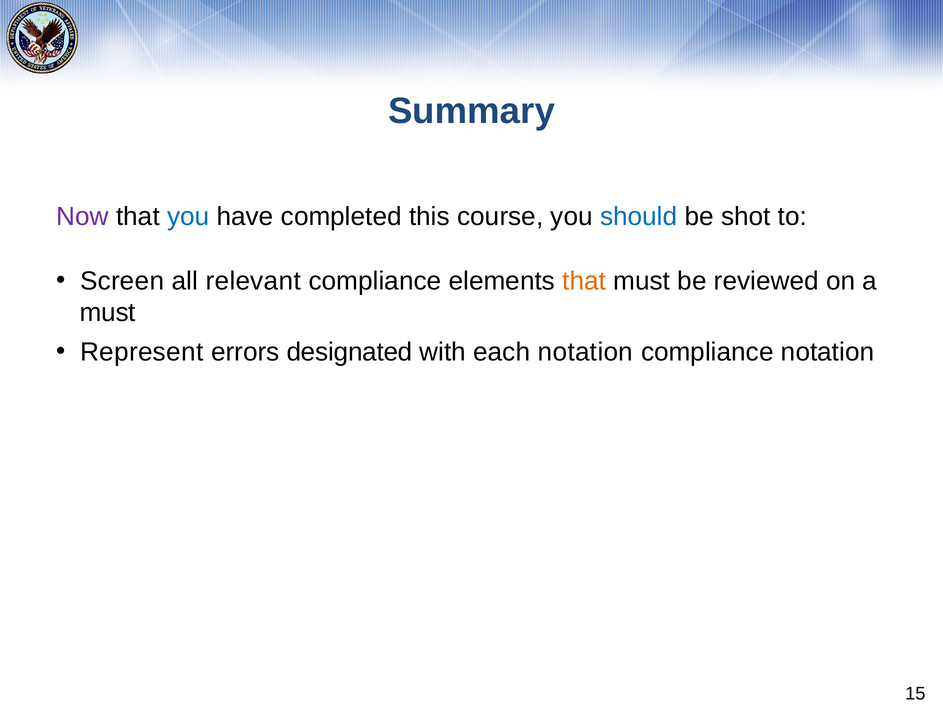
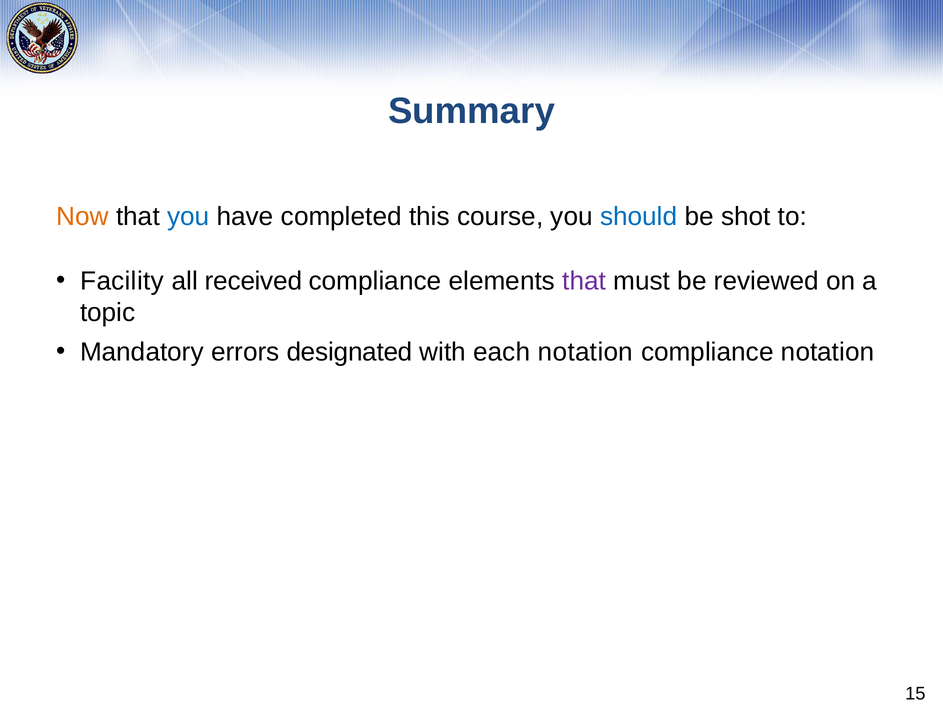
Now colour: purple -> orange
Screen: Screen -> Facility
relevant: relevant -> received
that at (584, 281) colour: orange -> purple
must at (108, 312): must -> topic
Represent: Represent -> Mandatory
